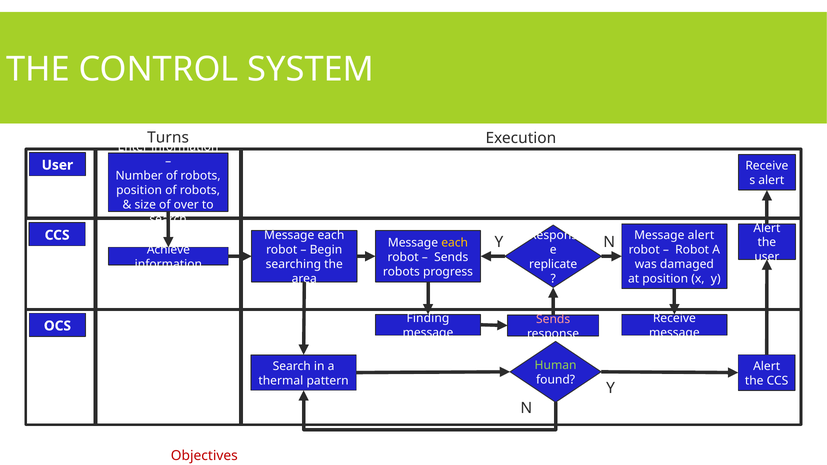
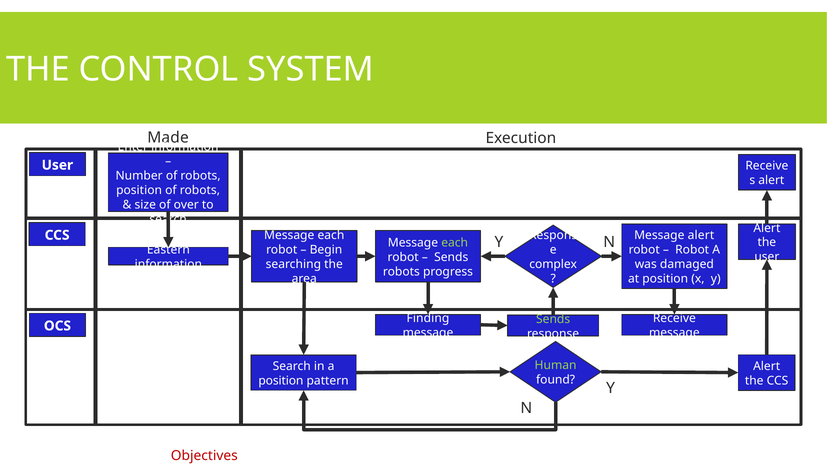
Turns: Turns -> Made
each at (455, 243) colour: yellow -> light green
Achieve: Achieve -> Eastern
replicate: replicate -> complex
Sends at (553, 319) colour: pink -> light green
thermal at (281, 381): thermal -> position
